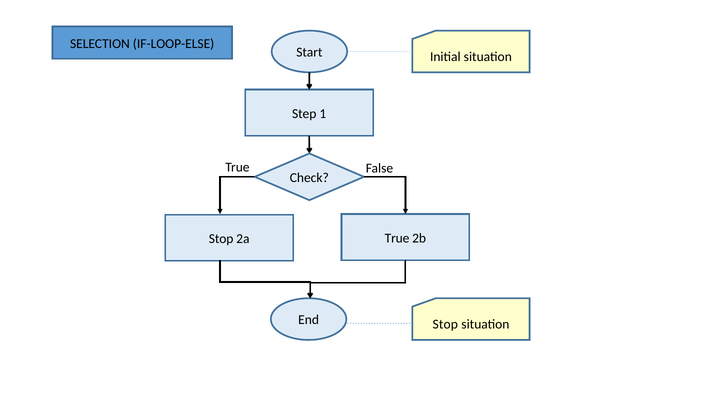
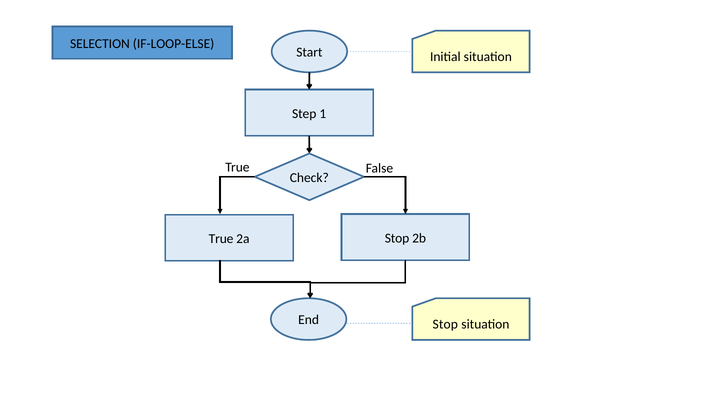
True at (397, 238): True -> Stop
Stop at (221, 238): Stop -> True
